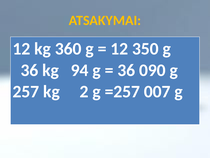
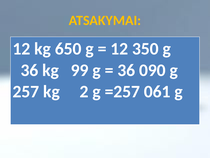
360: 360 -> 650
94: 94 -> 99
007: 007 -> 061
